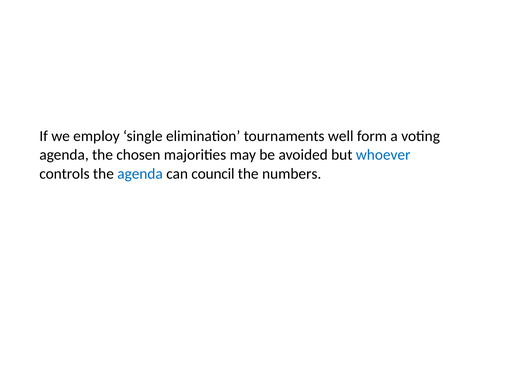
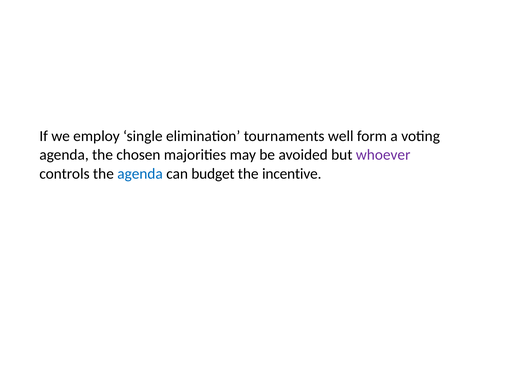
whoever colour: blue -> purple
council: council -> budget
numbers: numbers -> incentive
